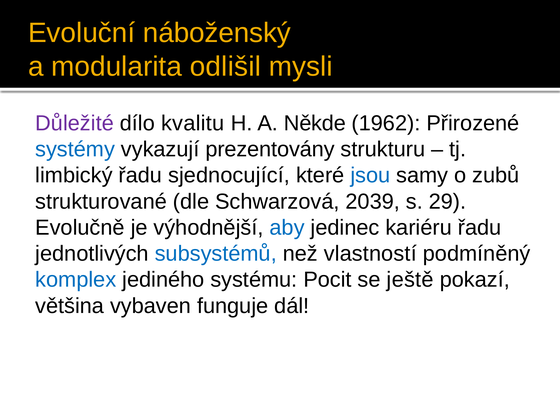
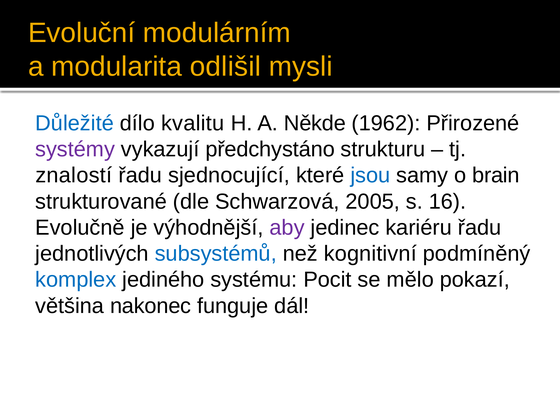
náboženský: náboženský -> modulárním
Důležité colour: purple -> blue
systémy colour: blue -> purple
prezentovány: prezentovány -> předchystáno
limbický: limbický -> znalostí
zubů: zubů -> brain
2039: 2039 -> 2005
29: 29 -> 16
aby colour: blue -> purple
vlastností: vlastností -> kognitivní
ještě: ještě -> mělo
vybaven: vybaven -> nakonec
